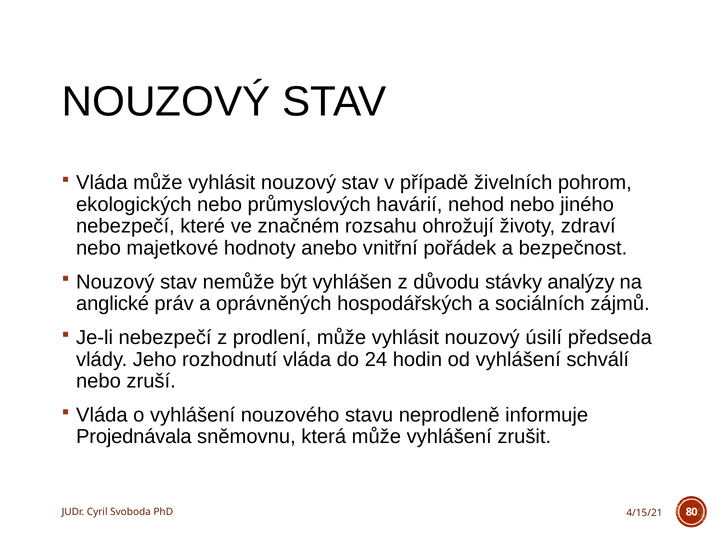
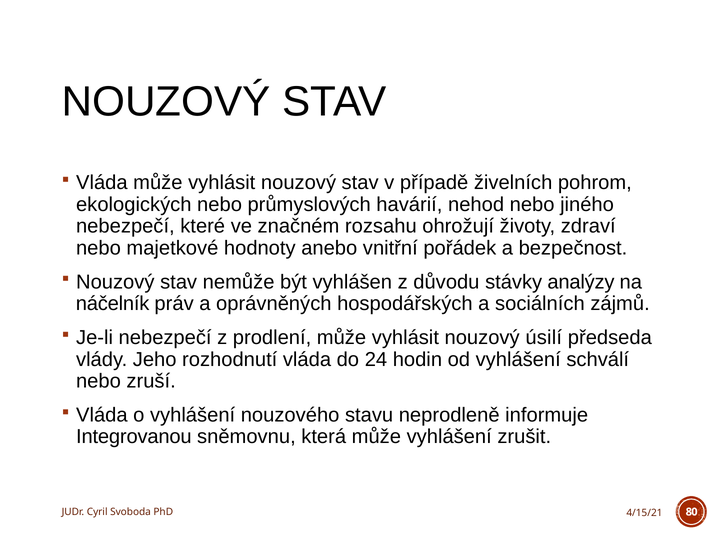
anglické: anglické -> náčelník
Projednávala: Projednávala -> Integrovanou
